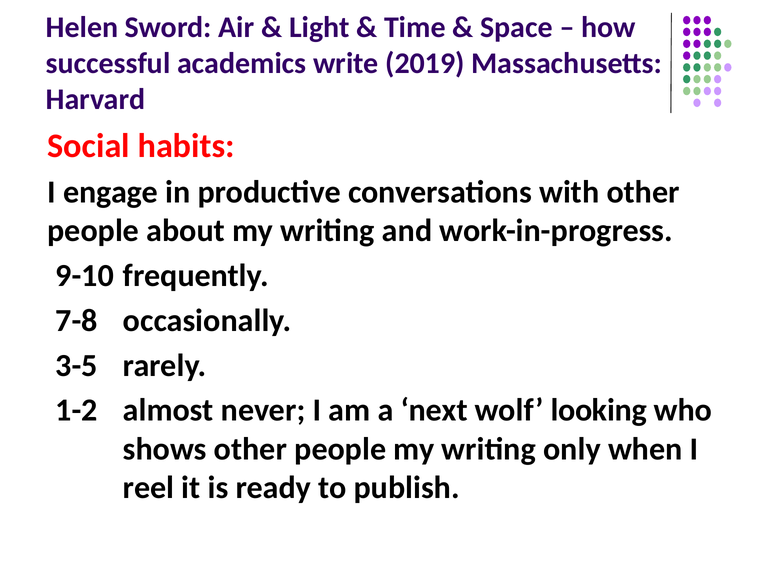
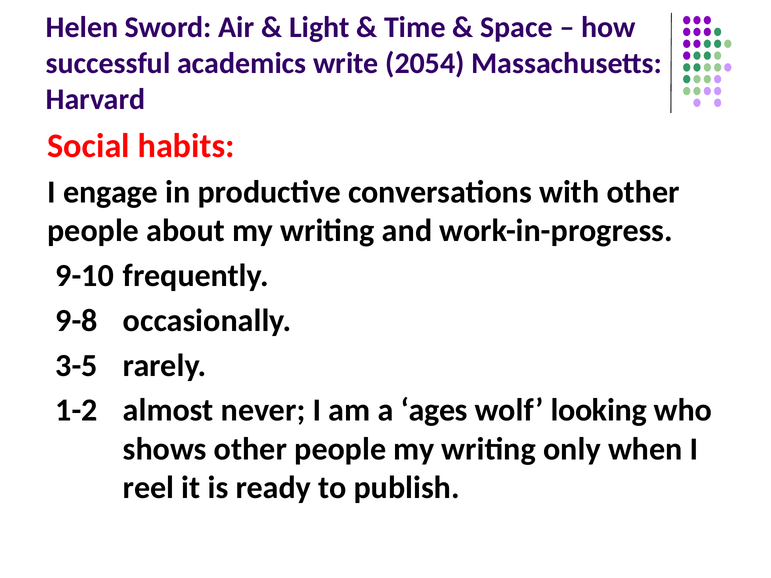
2019: 2019 -> 2054
7-8: 7-8 -> 9-8
next: next -> ages
